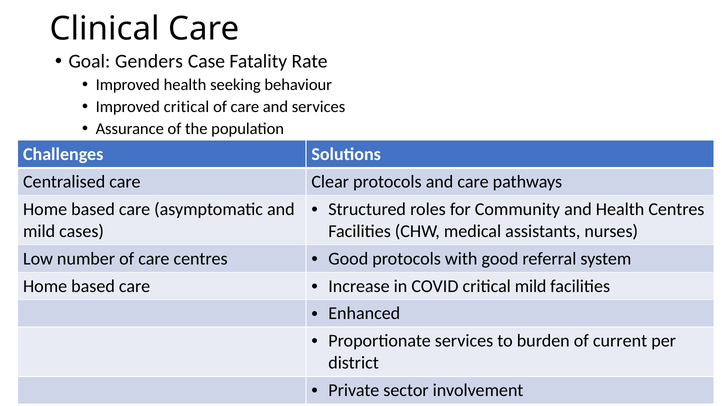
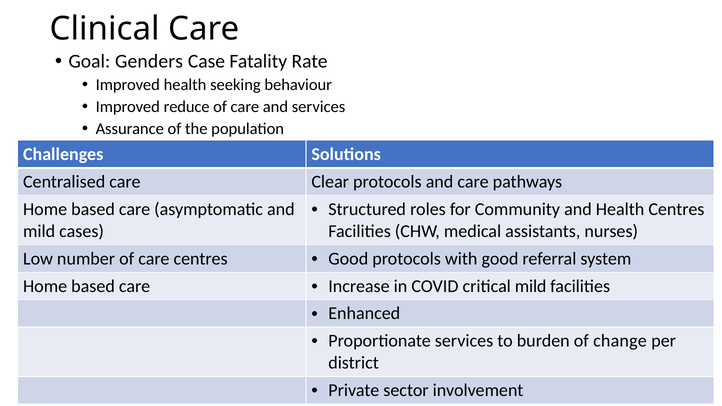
Improved critical: critical -> reduce
current: current -> change
